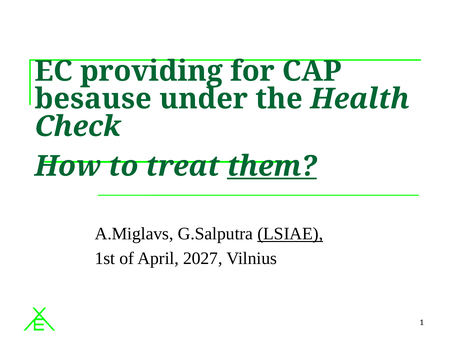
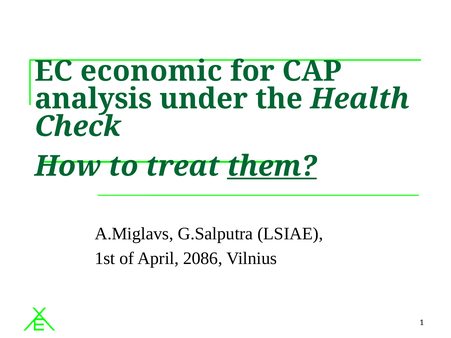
providing: providing -> economic
besause: besause -> analysis
LSIAE underline: present -> none
2027: 2027 -> 2086
